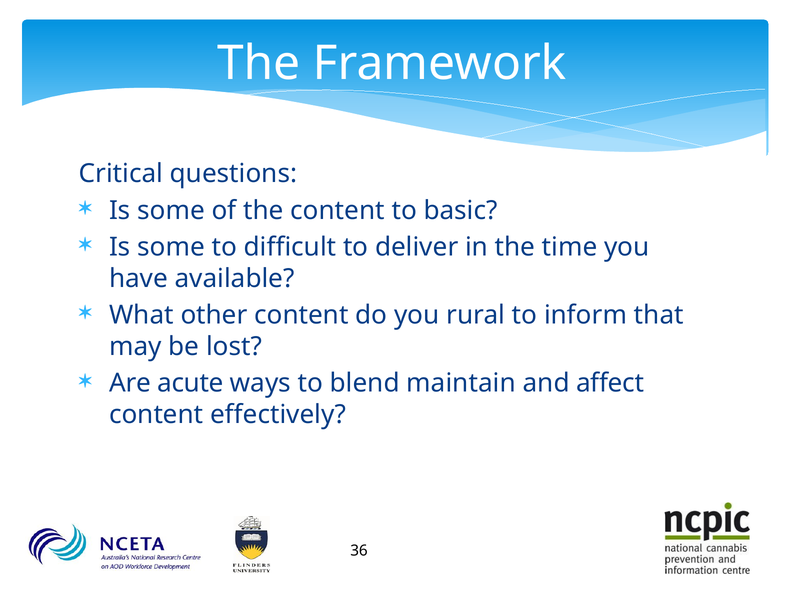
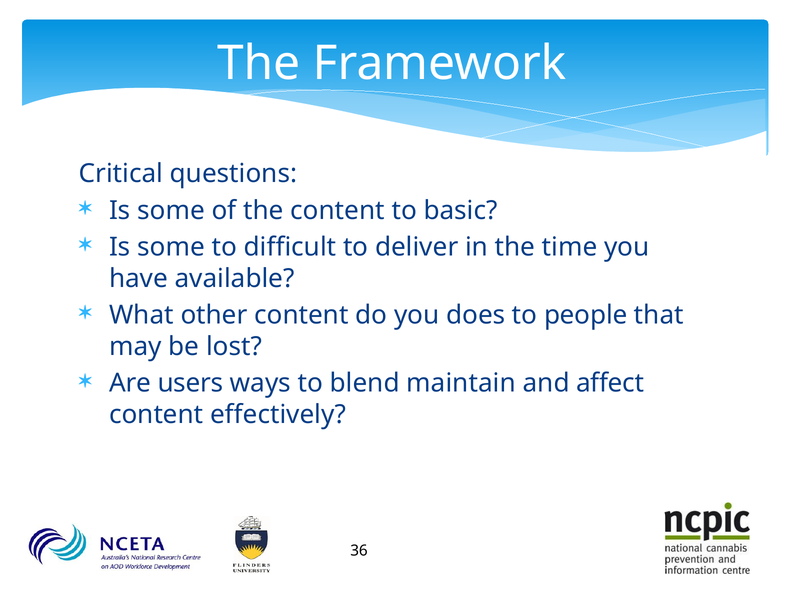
rural: rural -> does
inform: inform -> people
acute: acute -> users
